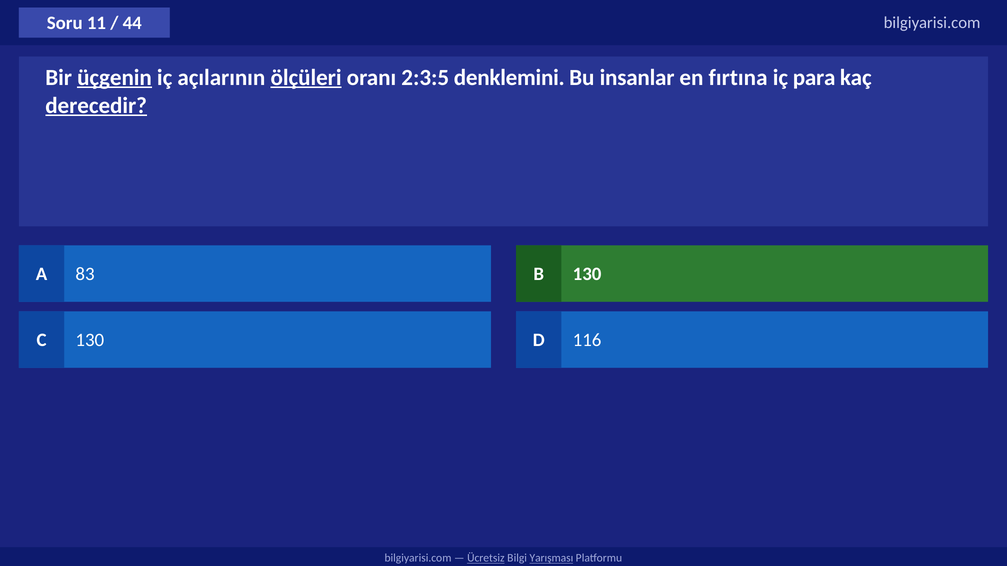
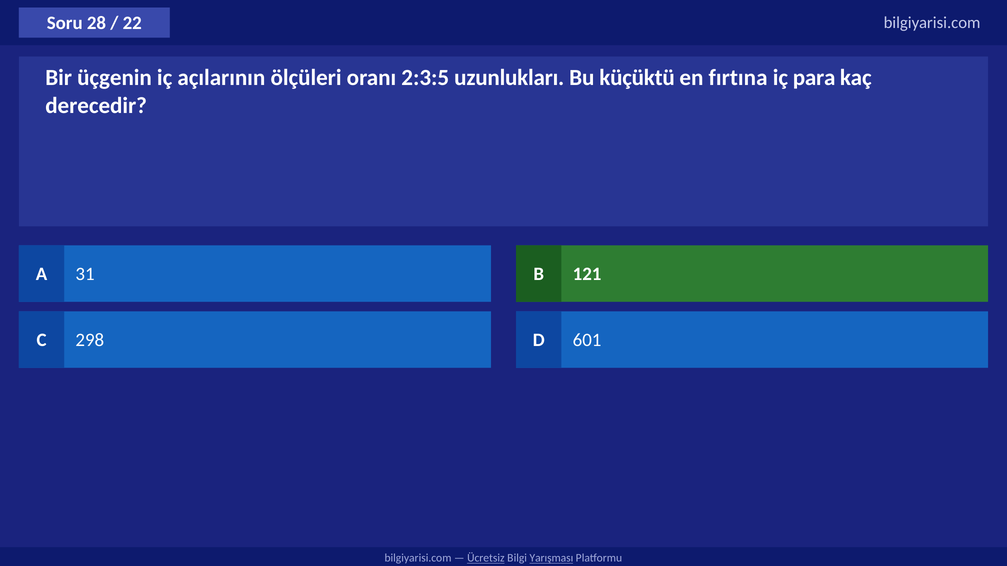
11: 11 -> 28
44: 44 -> 22
üçgenin underline: present -> none
ölçüleri underline: present -> none
denklemini: denklemini -> uzunlukları
insanlar: insanlar -> küçüktü
derecedir underline: present -> none
83: 83 -> 31
B 130: 130 -> 121
C 130: 130 -> 298
116: 116 -> 601
